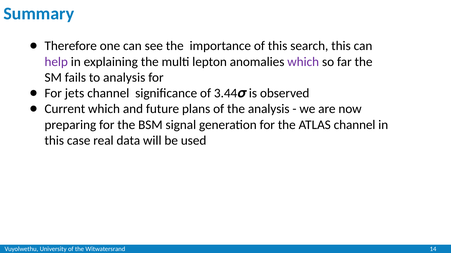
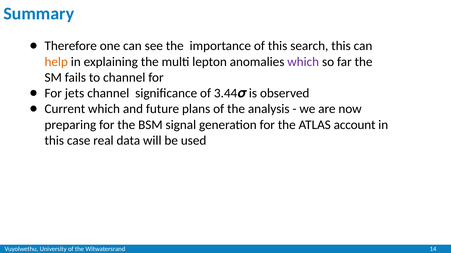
help colour: purple -> orange
to analysis: analysis -> channel
ATLAS channel: channel -> account
